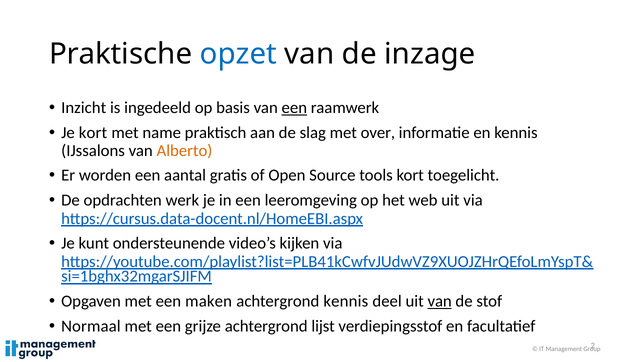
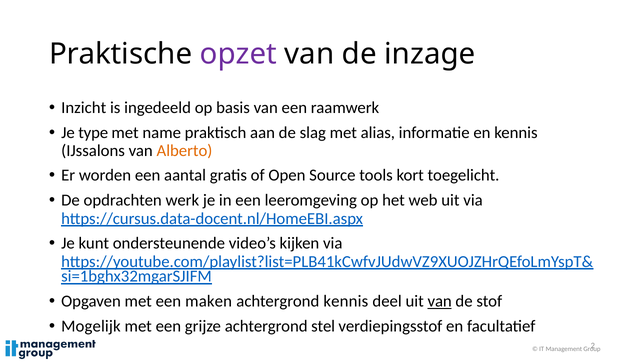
opzet colour: blue -> purple
een at (294, 108) underline: present -> none
Je kort: kort -> type
over: over -> alias
Normaal: Normaal -> Mogelijk
lijst: lijst -> stel
